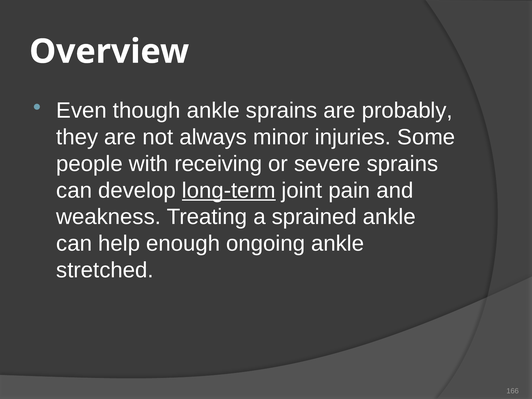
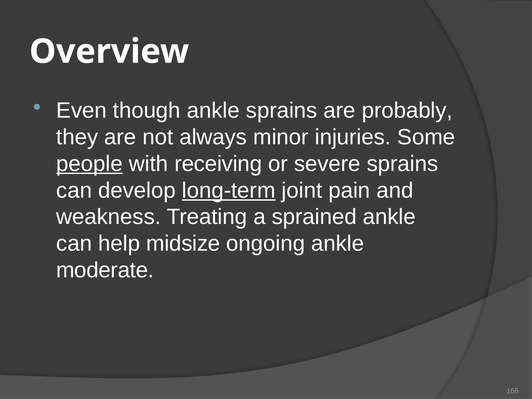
people underline: none -> present
enough: enough -> midsize
stretched: stretched -> moderate
